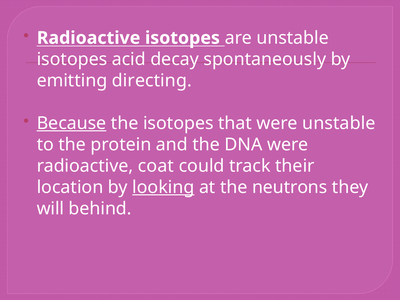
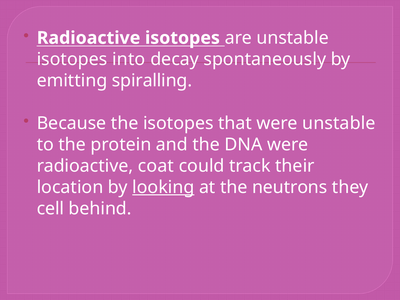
acid: acid -> into
directing: directing -> spiralling
Because underline: present -> none
will: will -> cell
